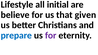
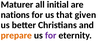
Lifestyle: Lifestyle -> Maturer
believe: believe -> nations
prepare colour: blue -> orange
